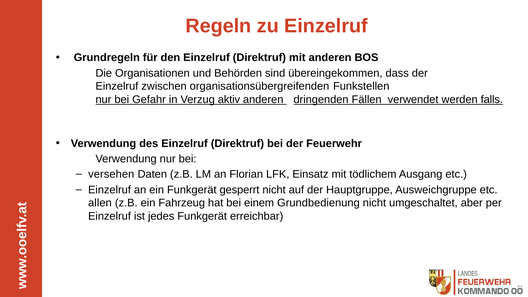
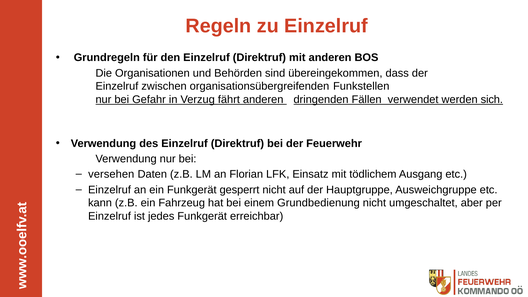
aktiv: aktiv -> fährt
falls: falls -> sich
allen: allen -> kann
